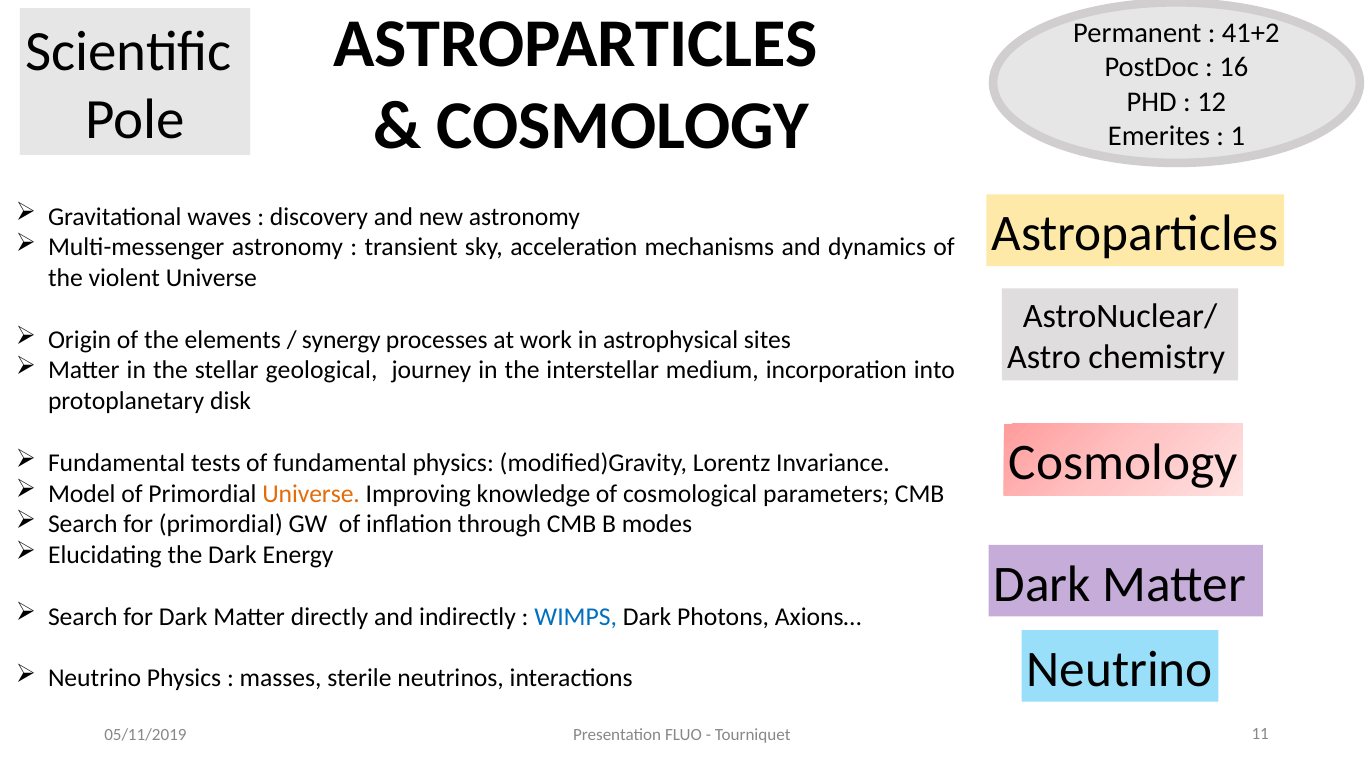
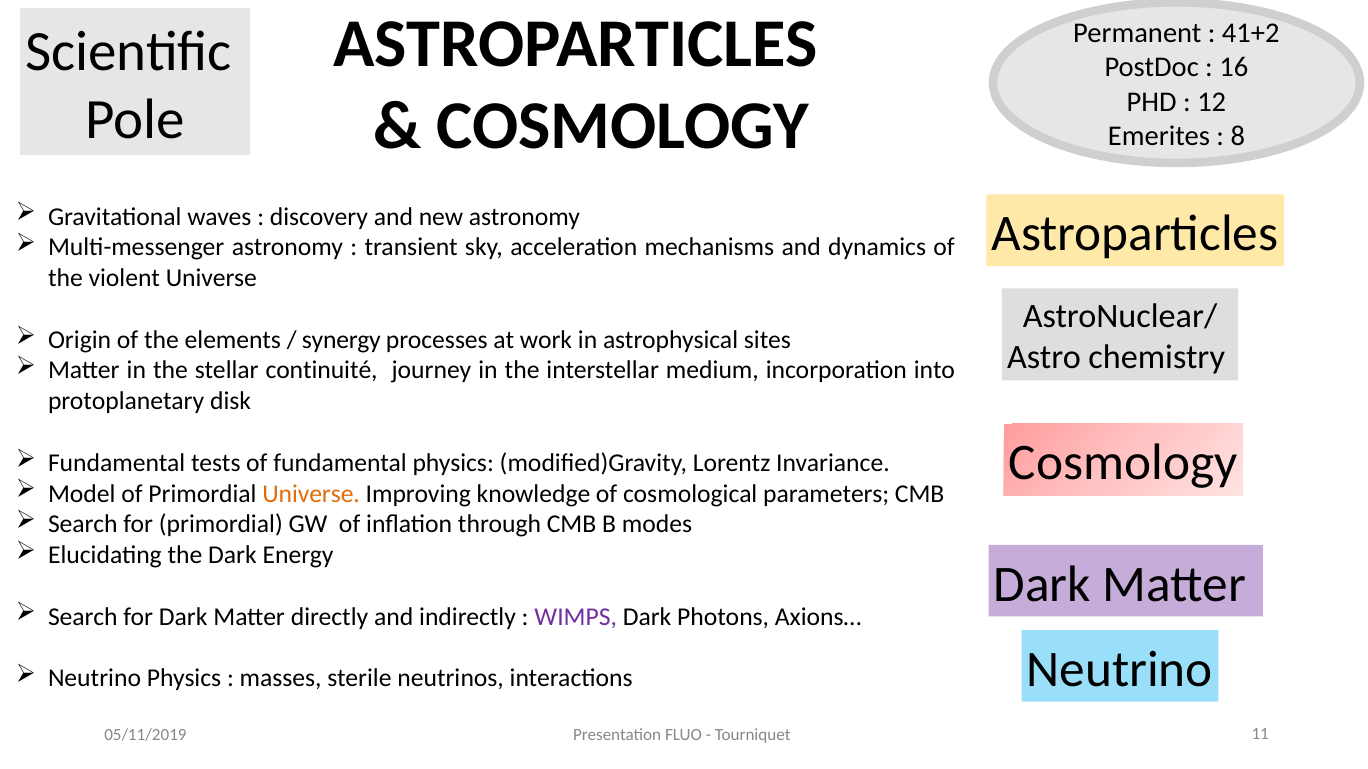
1: 1 -> 8
geological: geological -> continuité
WIMPS colour: blue -> purple
